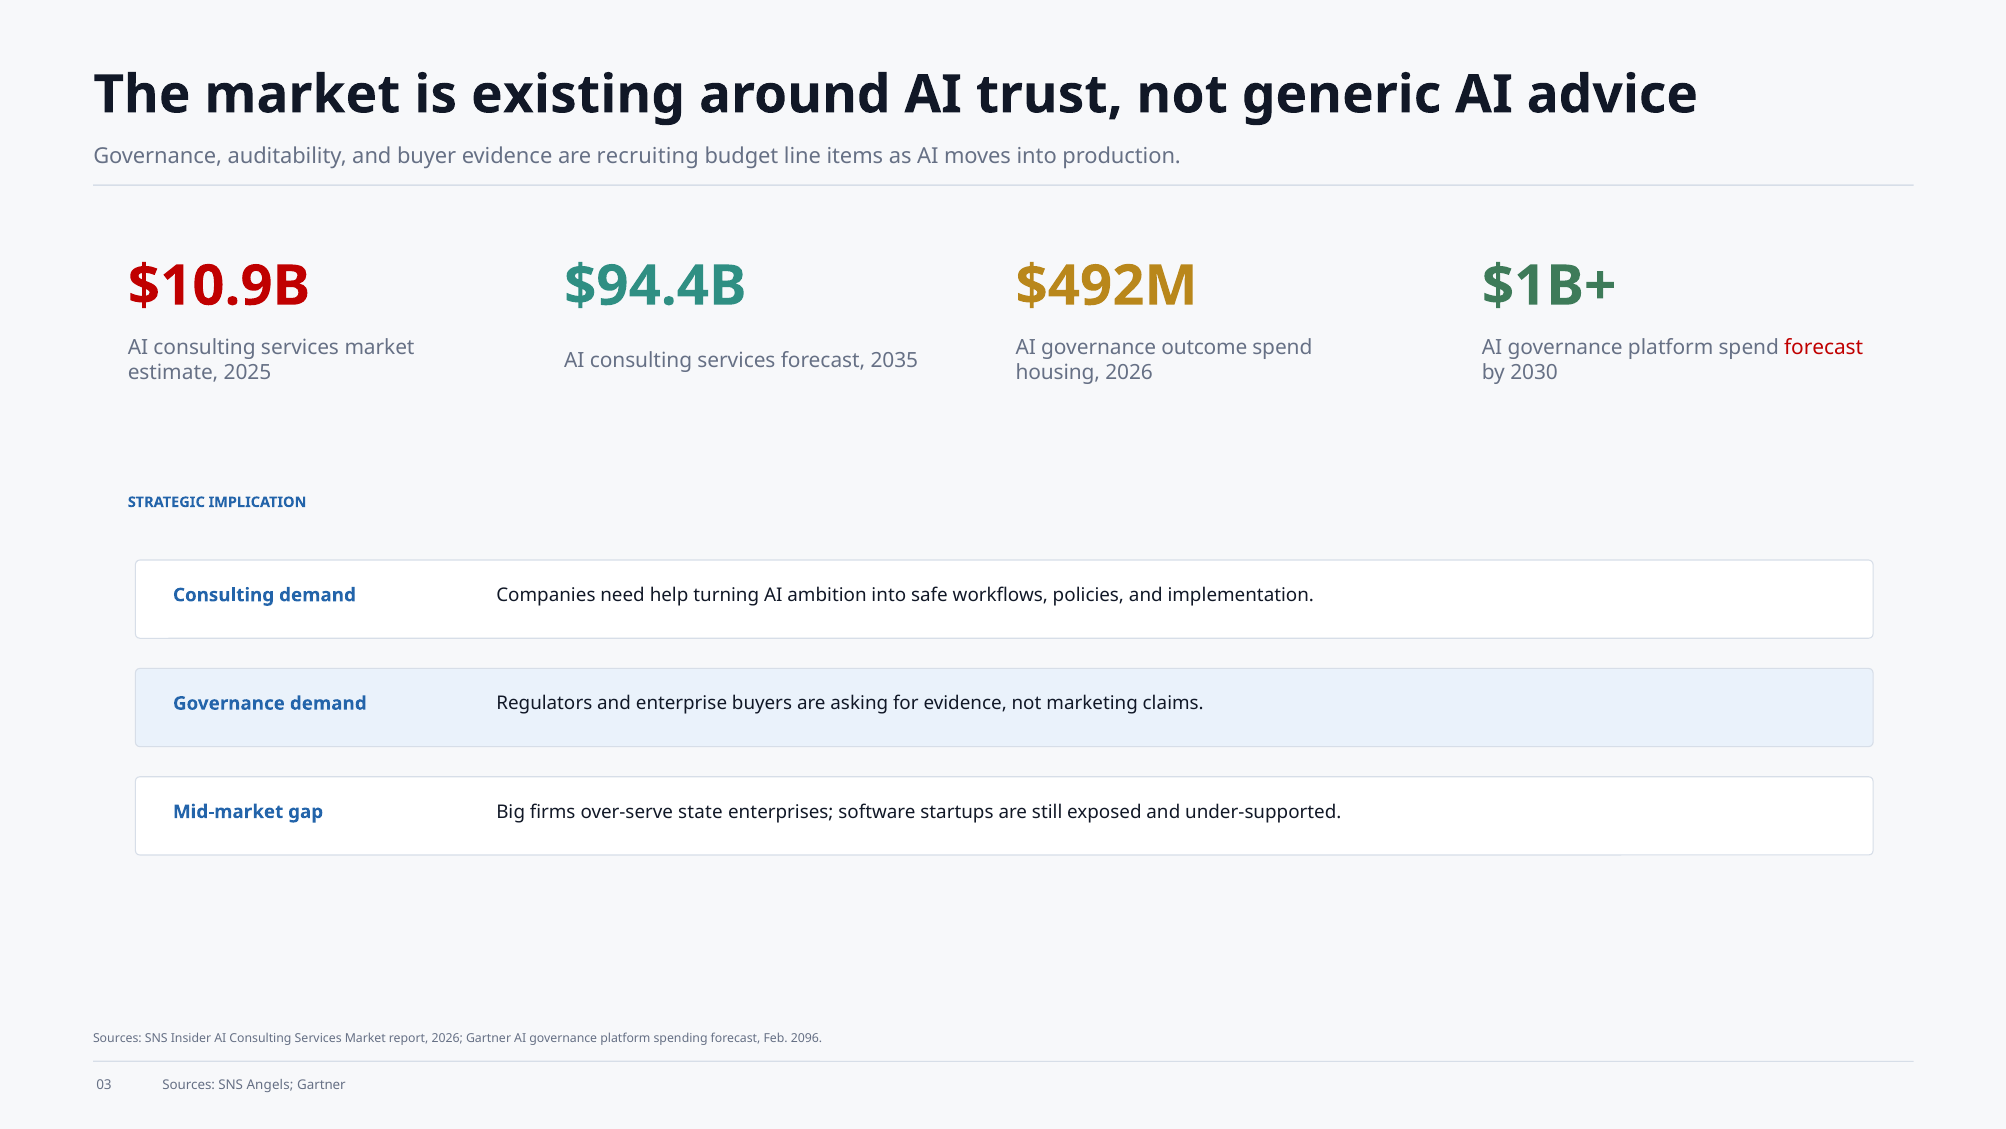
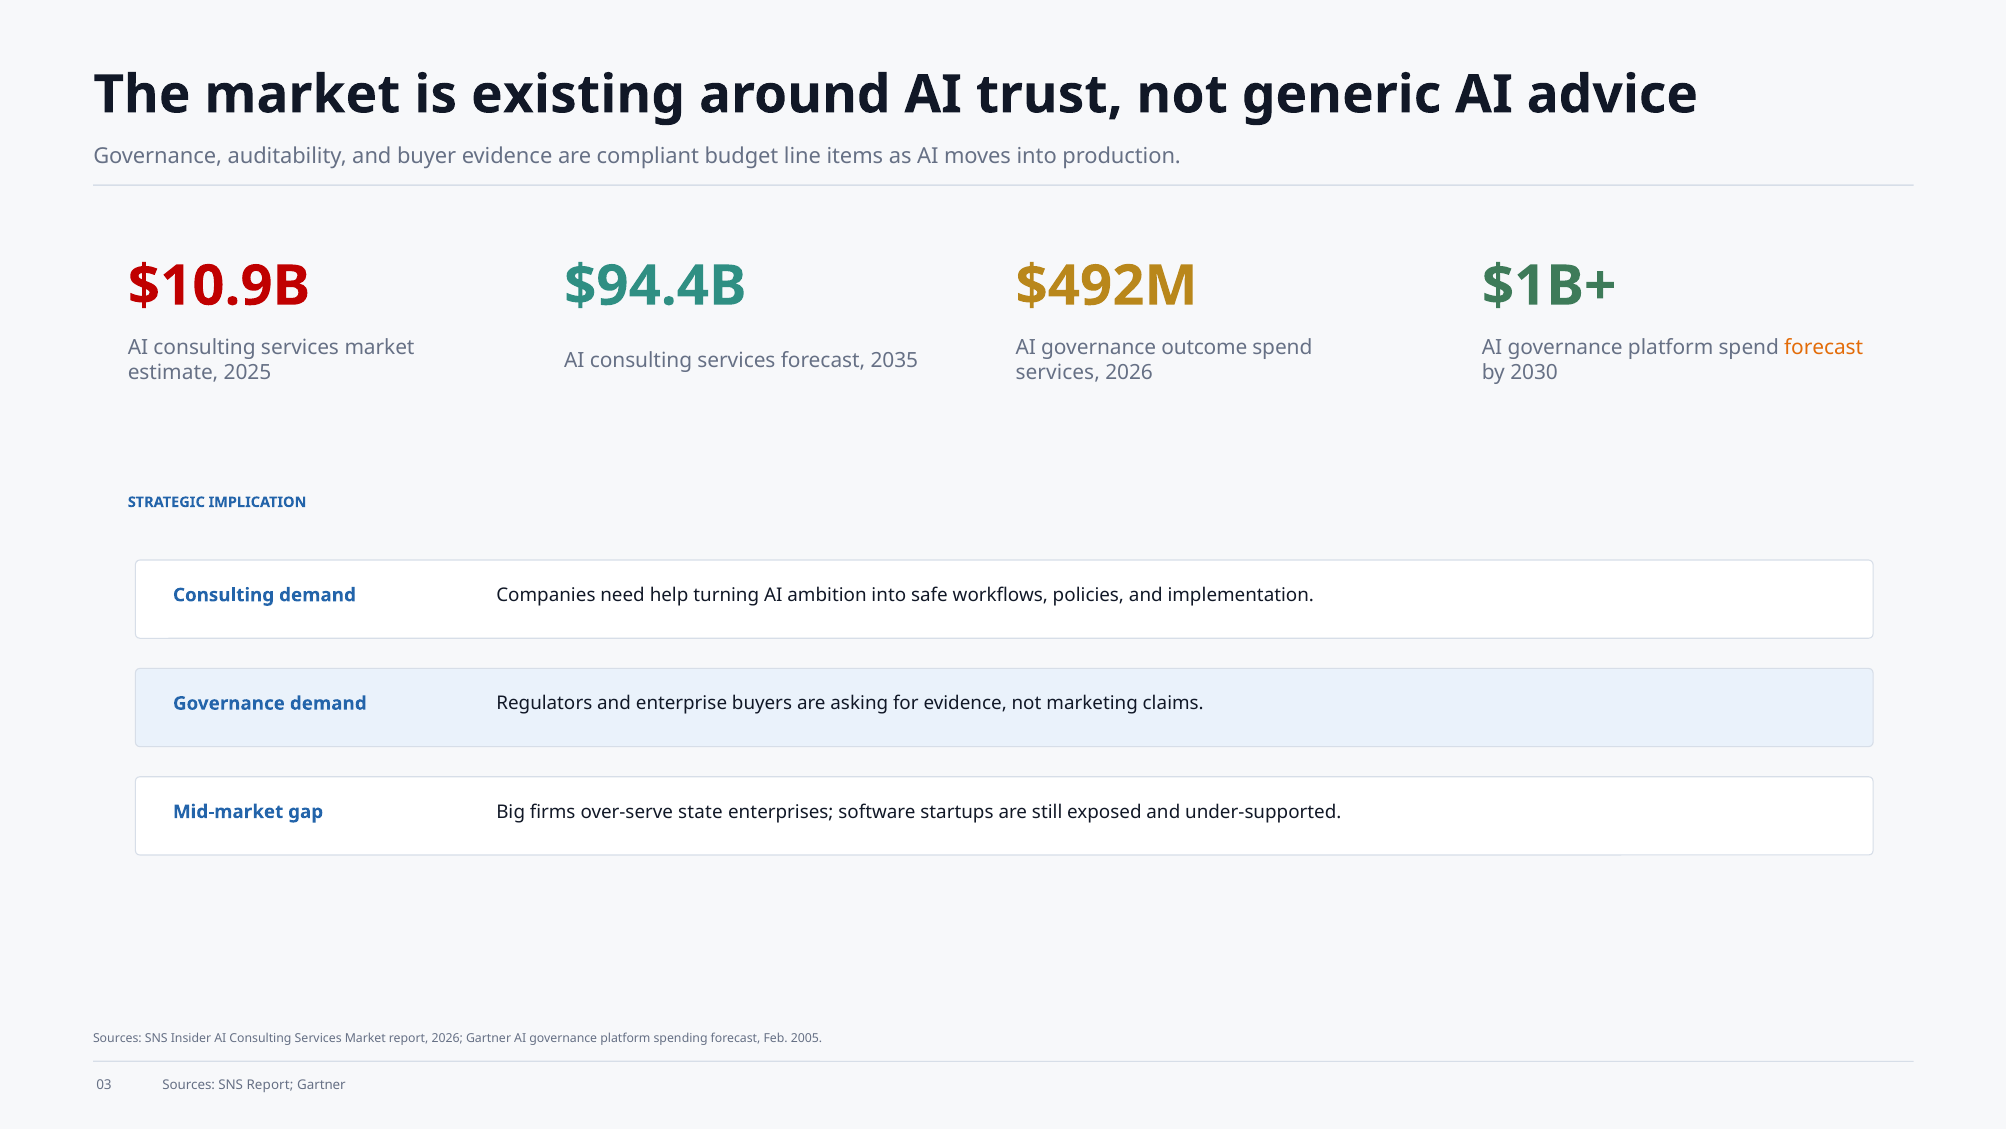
recruiting: recruiting -> compliant
forecast at (1824, 348) colour: red -> orange
housing at (1058, 373): housing -> services
2096: 2096 -> 2005
SNS Angels: Angels -> Report
